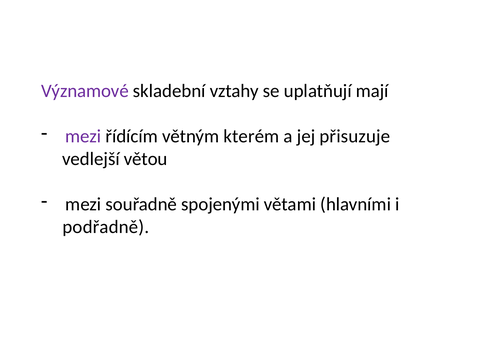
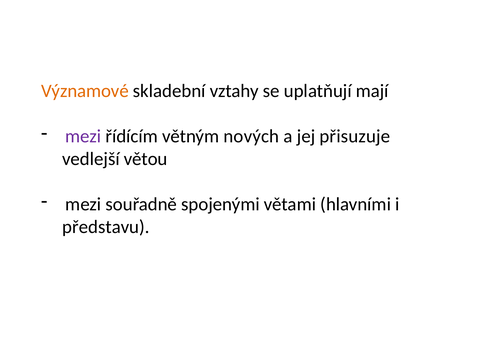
Významové colour: purple -> orange
kterém: kterém -> nových
podřadně: podřadně -> představu
